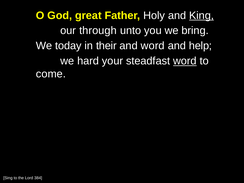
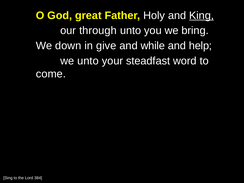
today: today -> down
their: their -> give
and word: word -> while
we hard: hard -> unto
word at (185, 61) underline: present -> none
